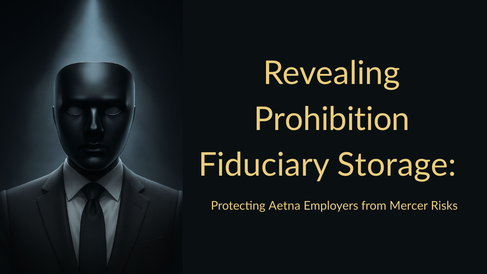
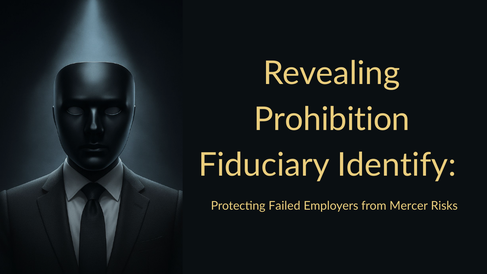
Storage: Storage -> Identify
Aetna: Aetna -> Failed
